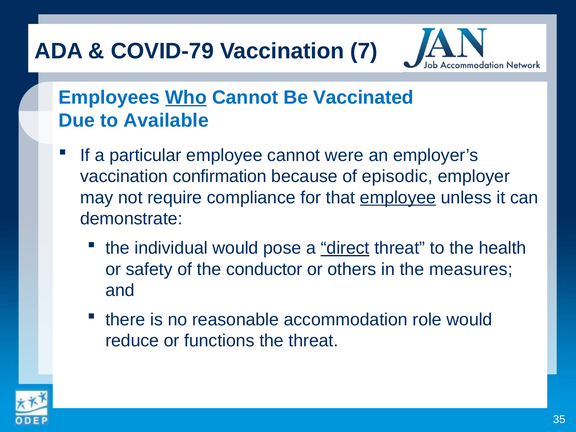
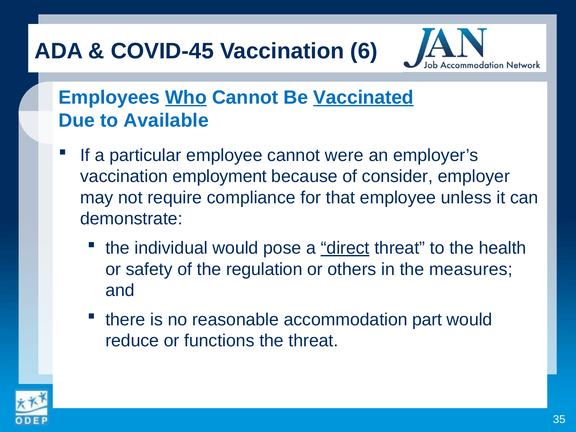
COVID-79: COVID-79 -> COVID-45
7: 7 -> 6
Vaccinated underline: none -> present
confirmation: confirmation -> employment
episodic: episodic -> consider
employee at (398, 198) underline: present -> none
conductor: conductor -> regulation
role: role -> part
